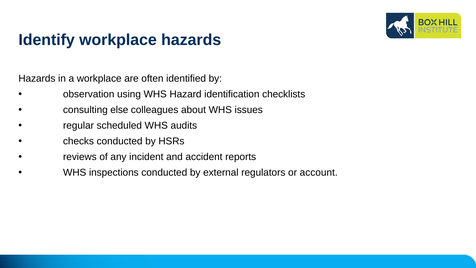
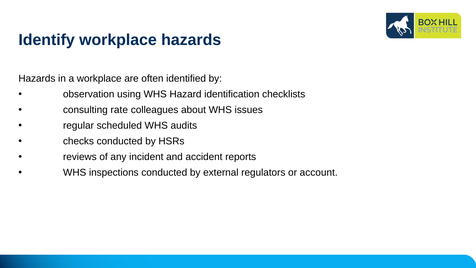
else: else -> rate
